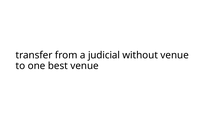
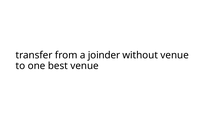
judicial: judicial -> joinder
